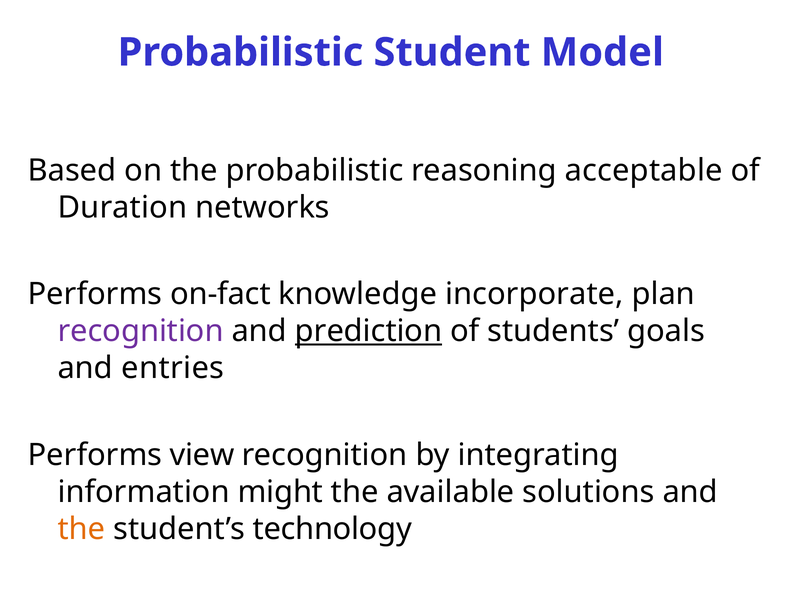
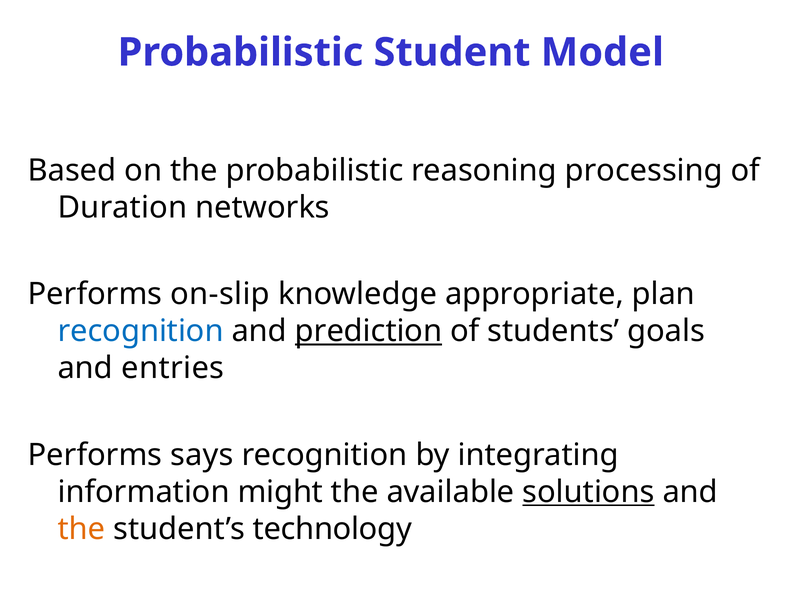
acceptable: acceptable -> processing
on-fact: on-fact -> on-slip
incorporate: incorporate -> appropriate
recognition at (141, 331) colour: purple -> blue
view: view -> says
solutions underline: none -> present
